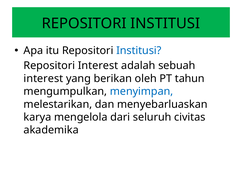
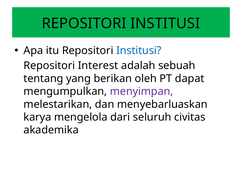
interest at (43, 79): interest -> tentang
tahun: tahun -> dapat
menyimpan colour: blue -> purple
